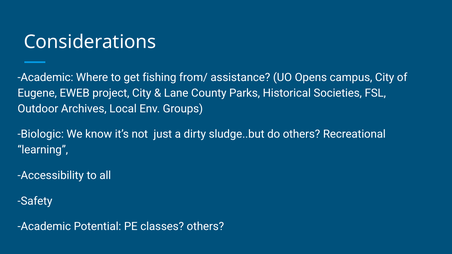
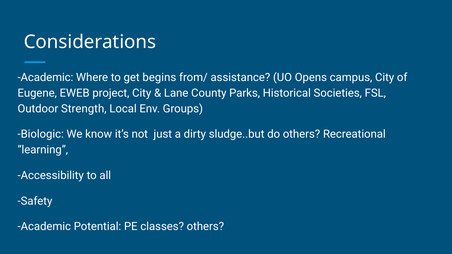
fishing: fishing -> begins
Archives: Archives -> Strength
